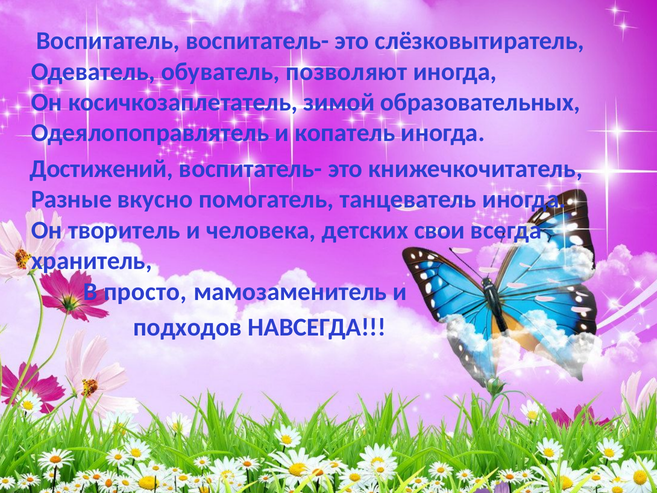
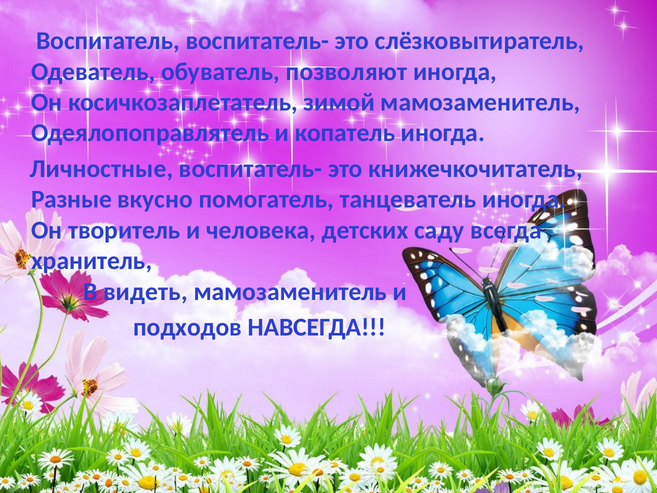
зимой образовательных: образовательных -> мамозаменитель
Достижений: Достижений -> Личностные
свои: свои -> саду
просто: просто -> видеть
